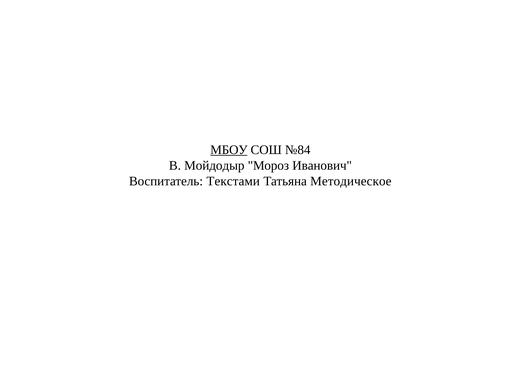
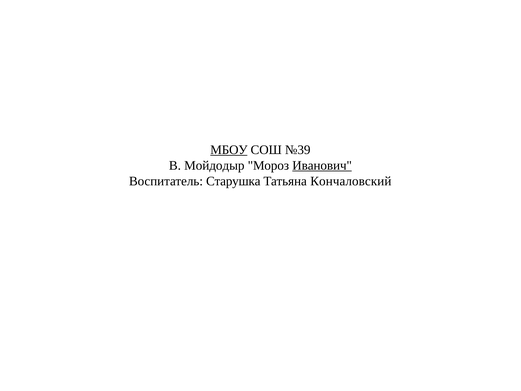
№84: №84 -> №39
Иванович underline: none -> present
Текстами: Текстами -> Старушка
Методическое: Методическое -> Кончаловский
